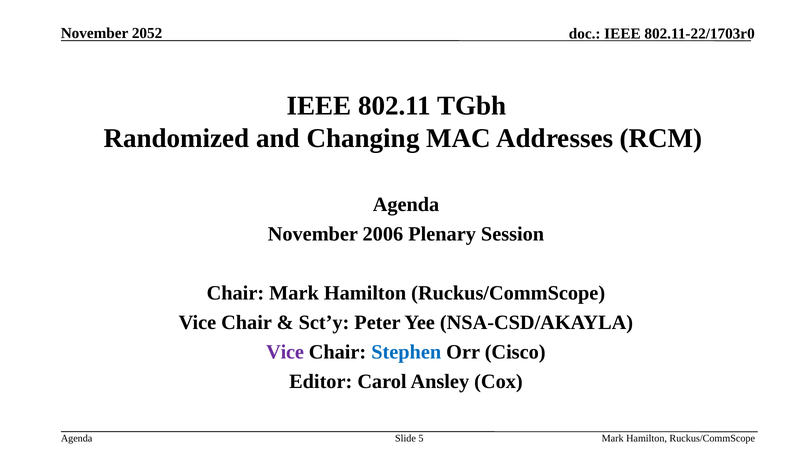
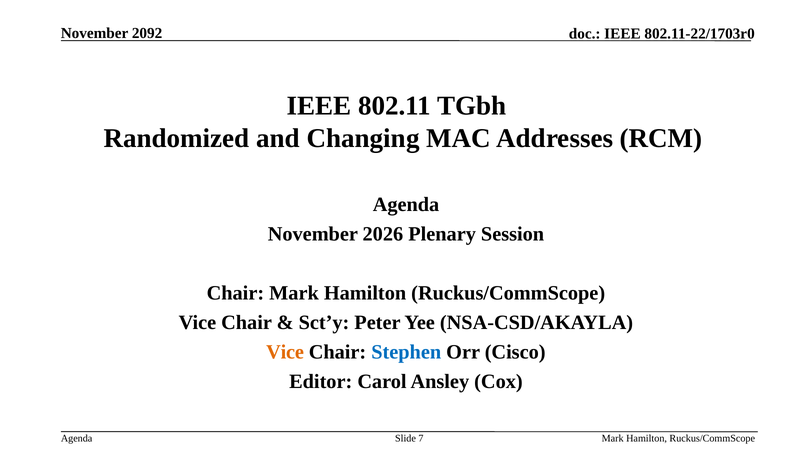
2052: 2052 -> 2092
2006: 2006 -> 2026
Vice at (285, 352) colour: purple -> orange
5: 5 -> 7
